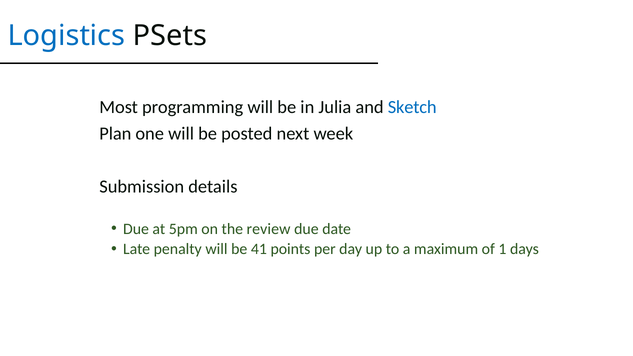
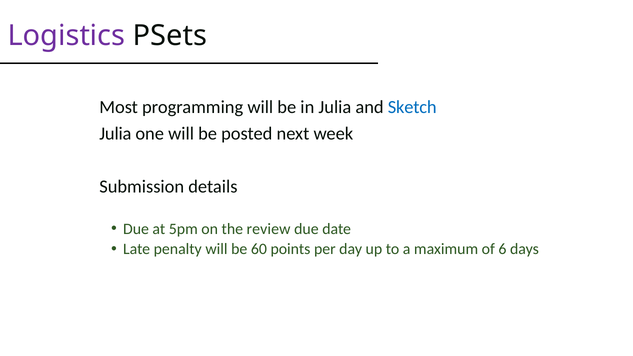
Logistics colour: blue -> purple
Plan at (115, 134): Plan -> Julia
41: 41 -> 60
1: 1 -> 6
